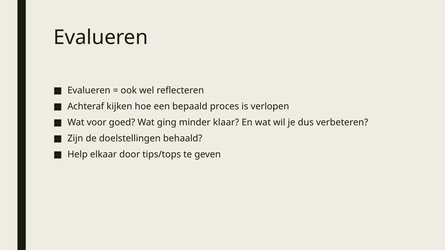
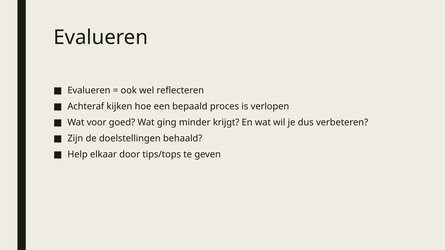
klaar: klaar -> krijgt
